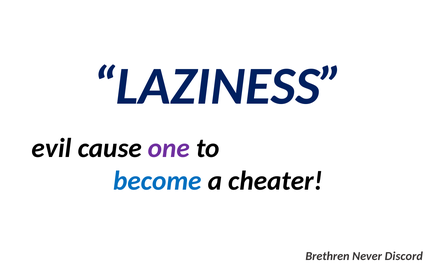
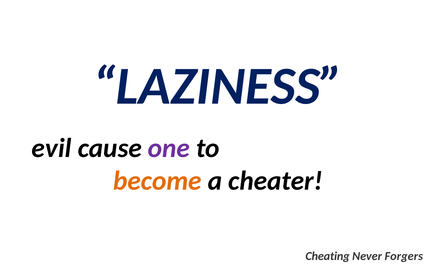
become colour: blue -> orange
Brethren: Brethren -> Cheating
Discord: Discord -> Forgers
